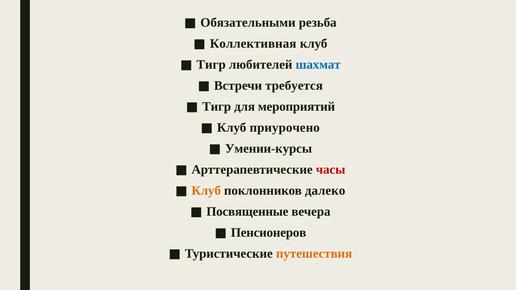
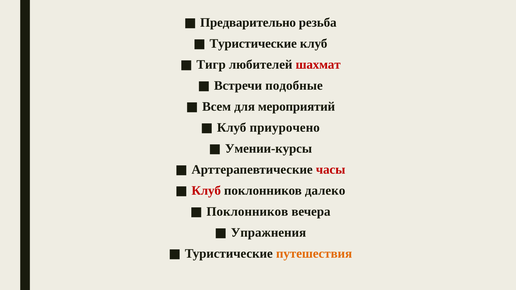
Обязательными: Обязательными -> Предварительно
Коллективная at (253, 44): Коллективная -> Туристические
шахмат colour: blue -> red
требуется: требуется -> подобные
Тигр at (217, 107): Тигр -> Всем
Клуб at (206, 191) colour: orange -> red
Посвященные at (247, 212): Посвященные -> Поклонников
Пенсионеров: Пенсионеров -> Упражнения
